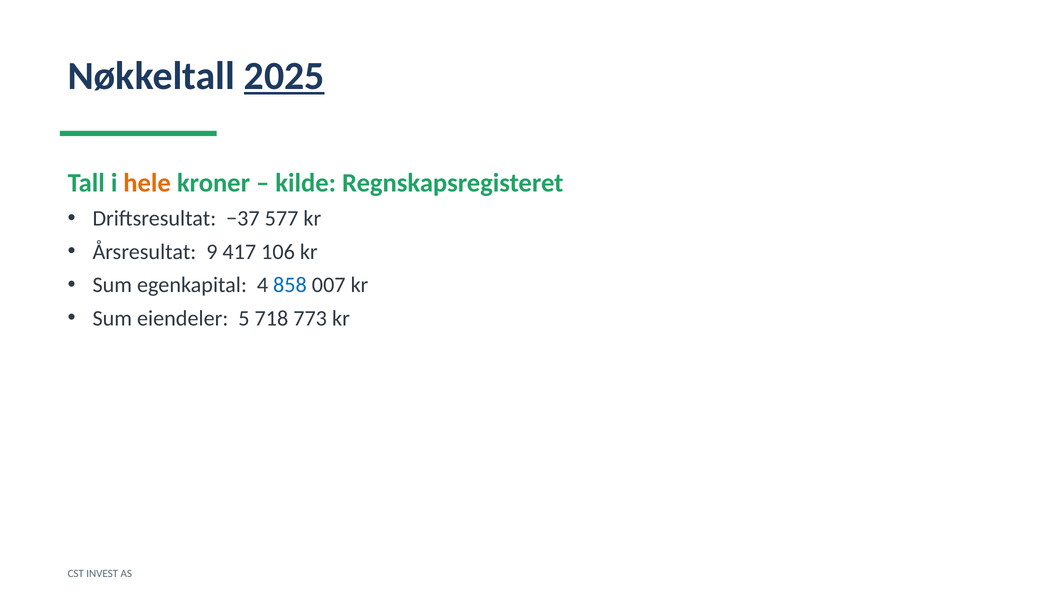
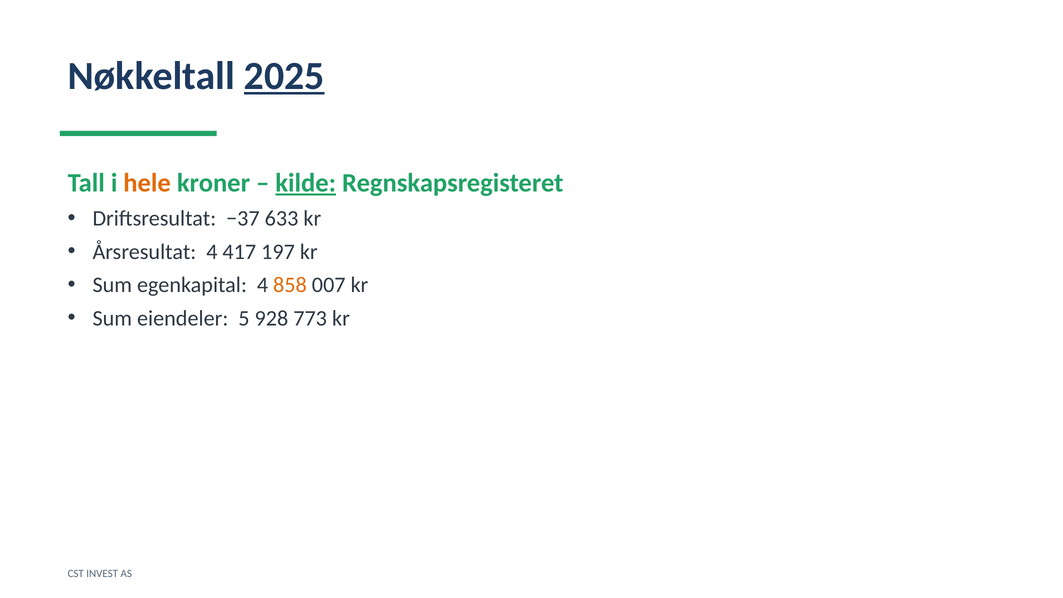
kilde underline: none -> present
577: 577 -> 633
Årsresultat 9: 9 -> 4
106: 106 -> 197
858 colour: blue -> orange
718: 718 -> 928
